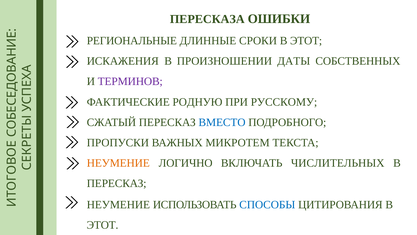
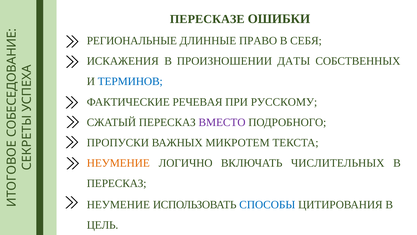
ПЕРЕСКАЗА: ПЕРЕСКАЗА -> ПЕРЕСКАЗЕ
СРОКИ: СРОКИ -> ПРАВО
ЭТОТ at (306, 41): ЭТОТ -> СЕБЯ
ТЕРМИНОВ colour: purple -> blue
РОДНУЮ: РОДНУЮ -> РЕЧЕВАЯ
ВМЕСТО colour: blue -> purple
ЭТОТ at (103, 225): ЭТОТ -> ЦЕЛЬ
